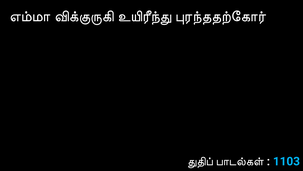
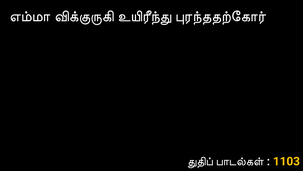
1103 colour: light blue -> yellow
